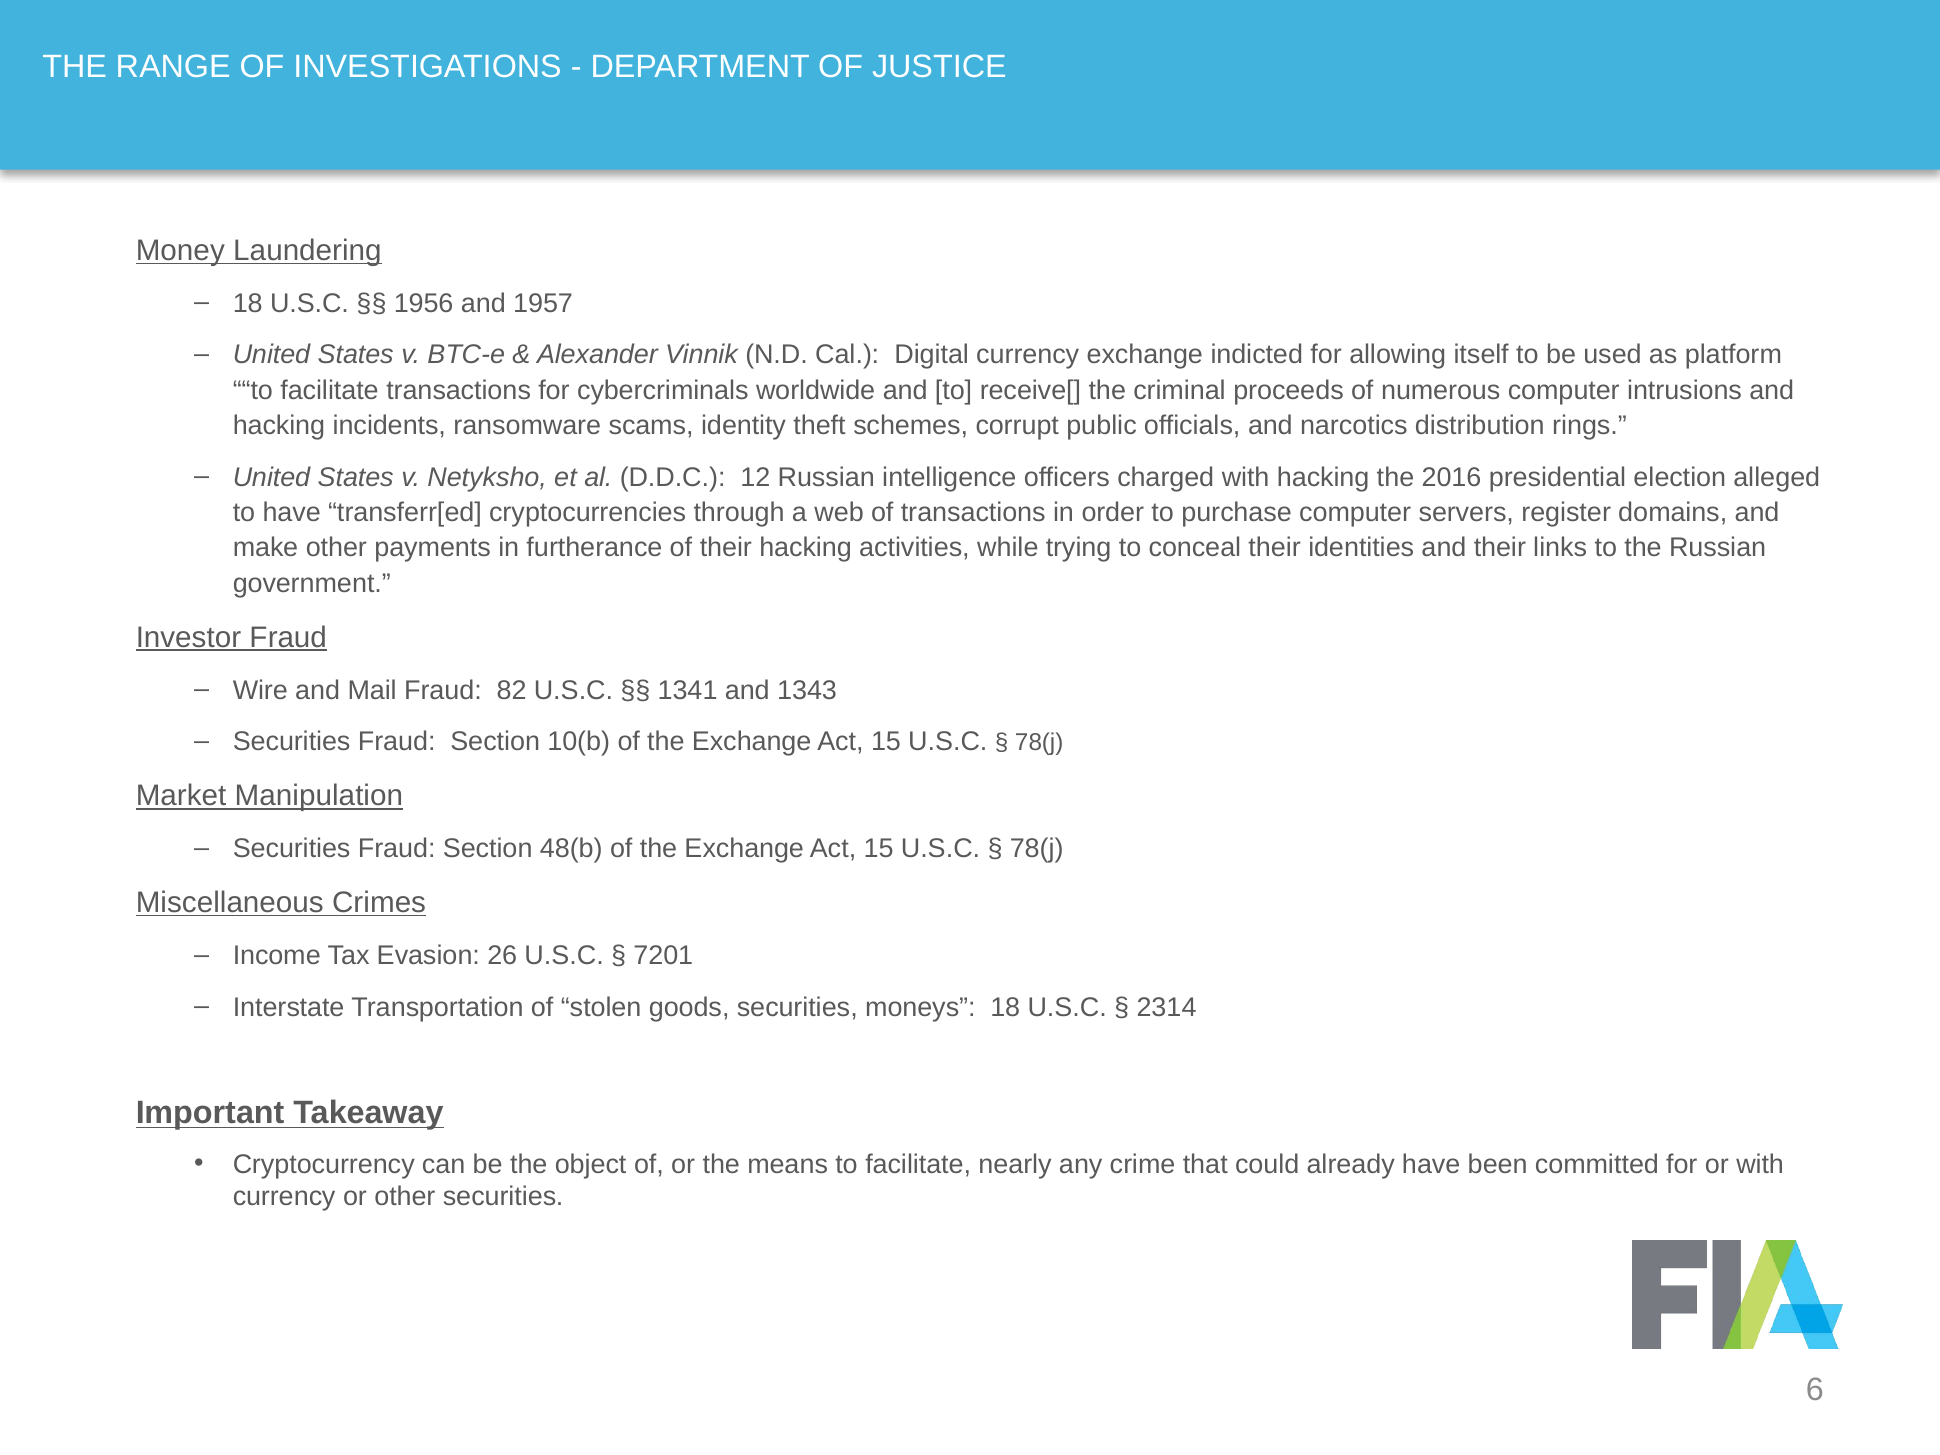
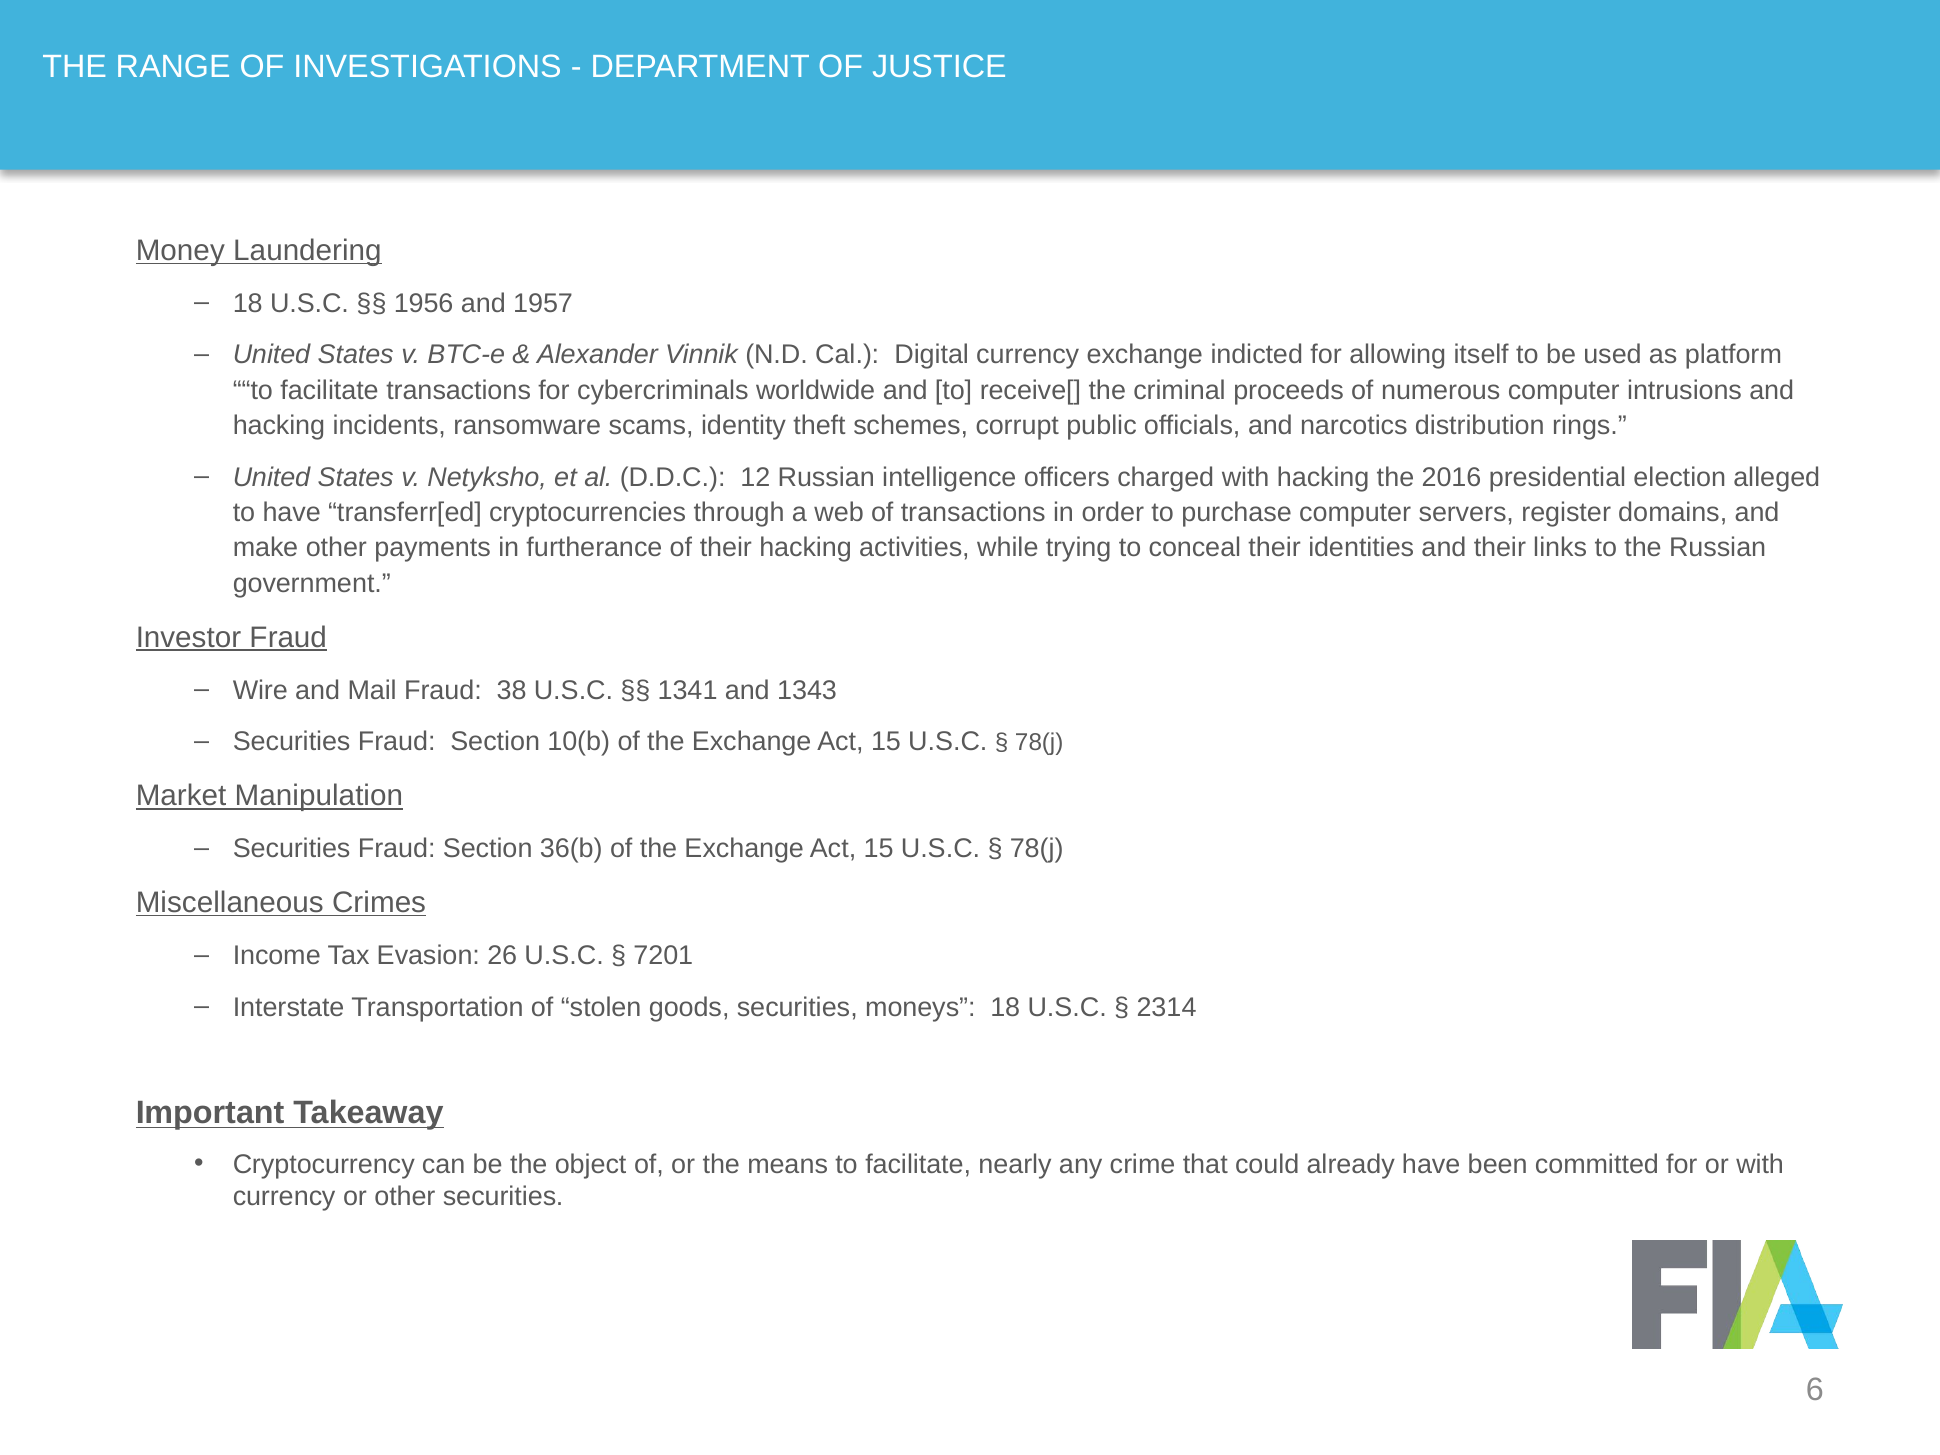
82: 82 -> 38
48(b: 48(b -> 36(b
